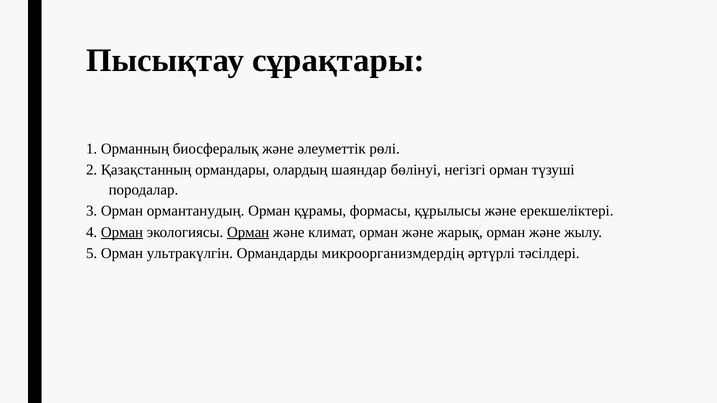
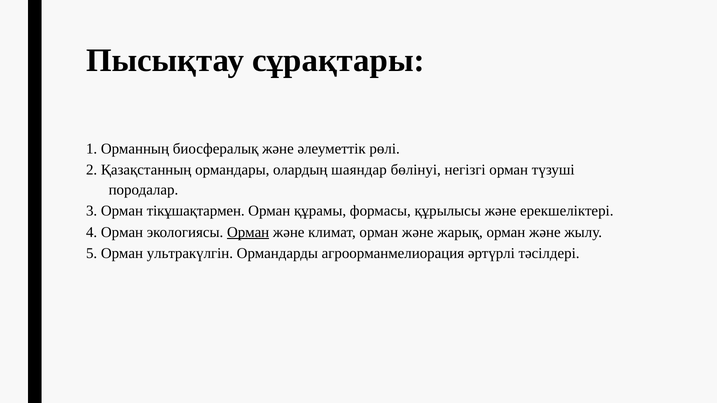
ормантанудың: ормантанудың -> тікұшақтармен
Орман at (122, 232) underline: present -> none
микроорганизмдердің: микроорганизмдердің -> агроорманмелиорация
